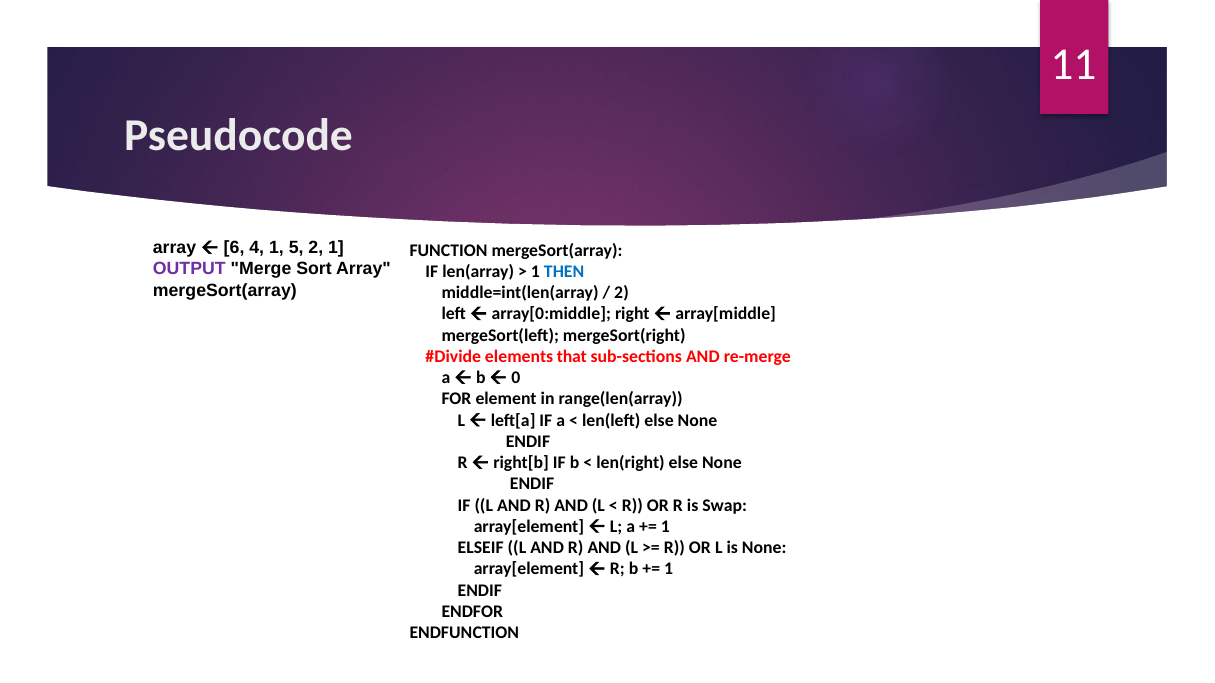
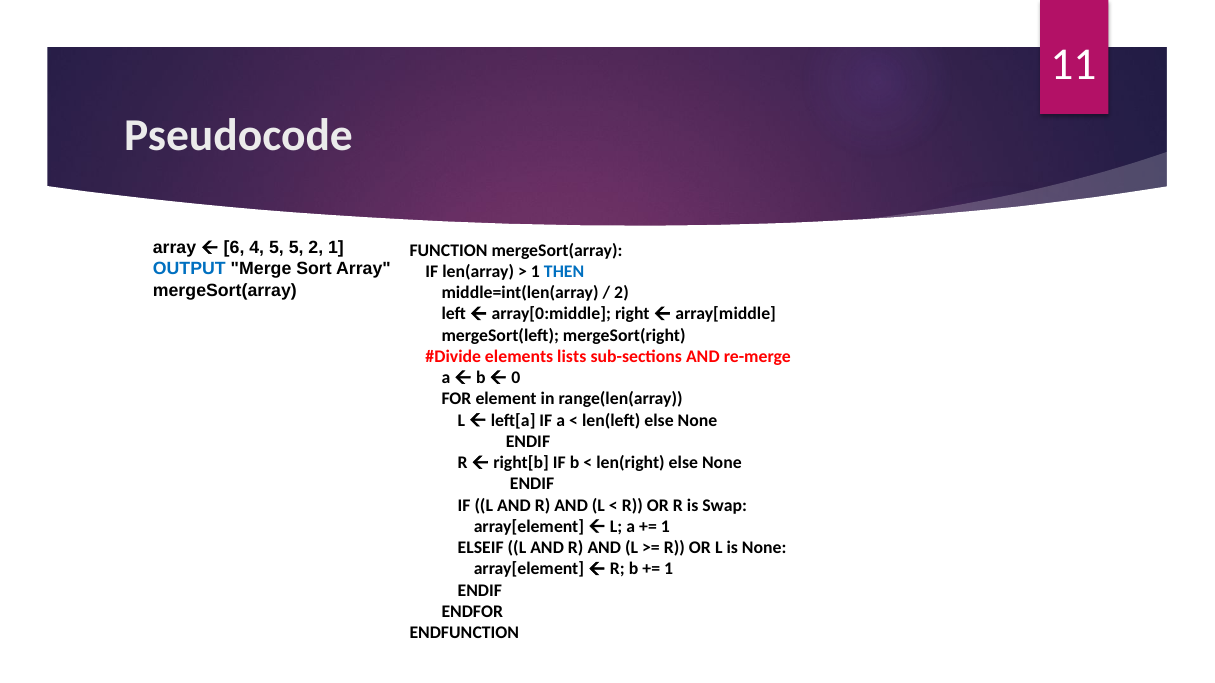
4 1: 1 -> 5
OUTPUT colour: purple -> blue
that: that -> lists
